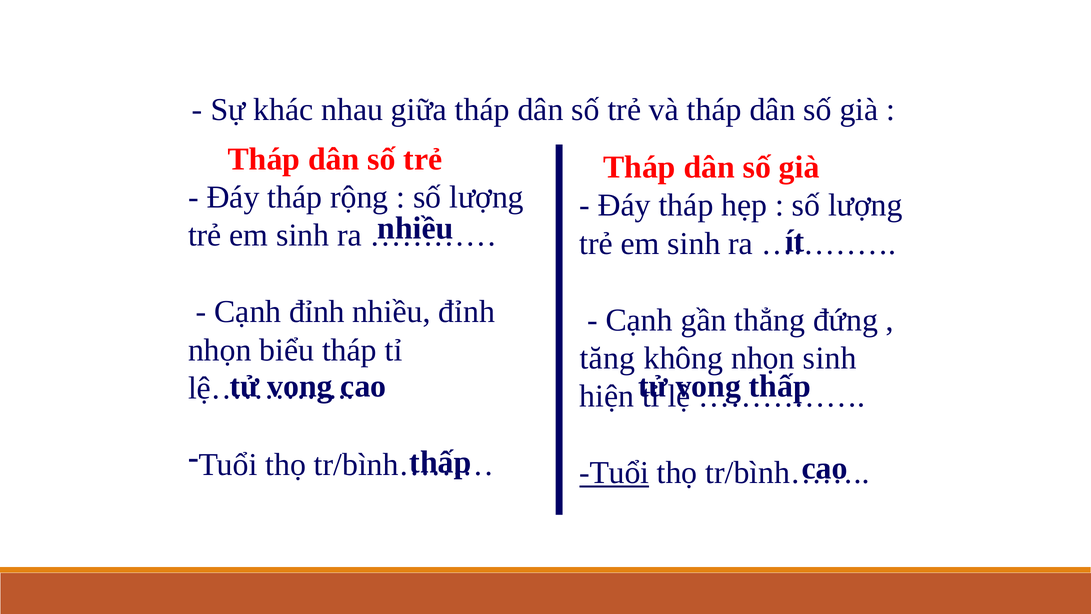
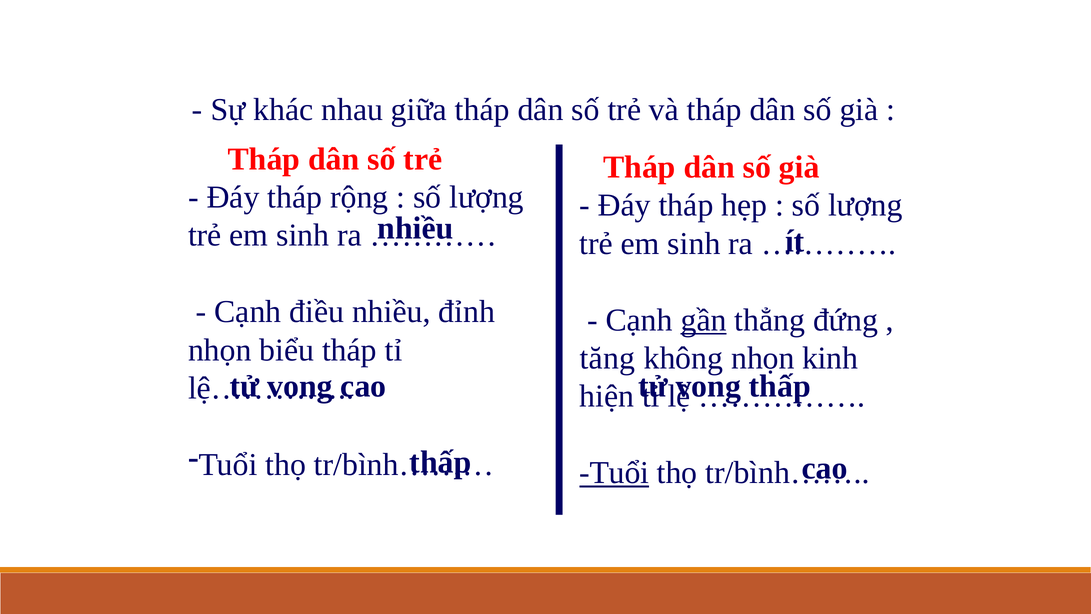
Cạnh đỉnh: đỉnh -> điều
gần underline: none -> present
nhọn sinh: sinh -> kinh
